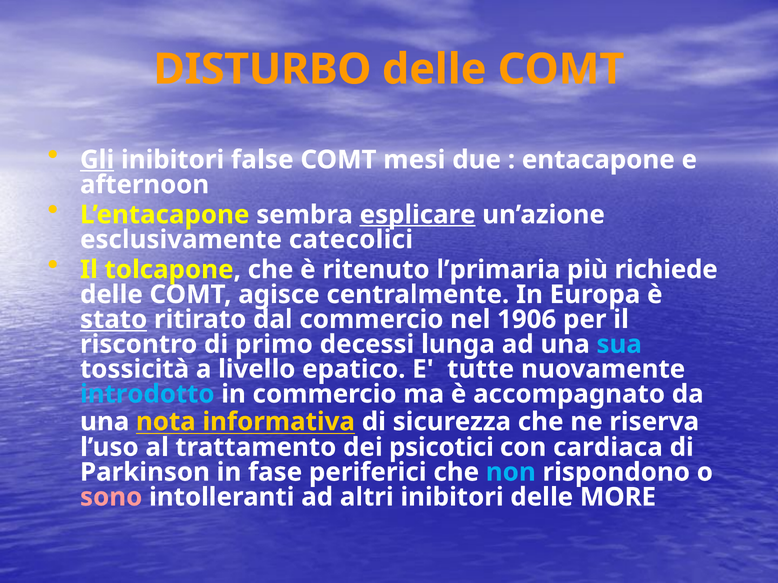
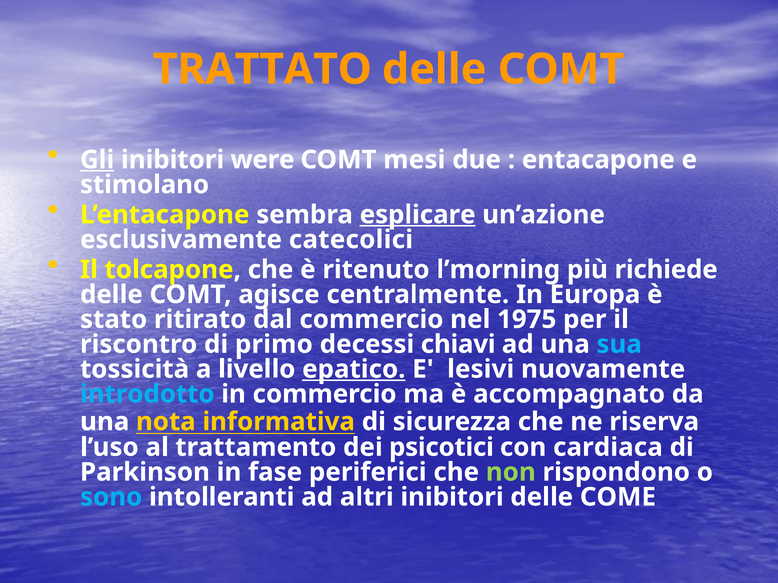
DISTURBO: DISTURBO -> TRATTATO
false: false -> were
afternoon: afternoon -> stimolano
l’primaria: l’primaria -> l’morning
stato underline: present -> none
1906: 1906 -> 1975
lunga: lunga -> chiavi
epatico underline: none -> present
tutte: tutte -> lesivi
non colour: light blue -> light green
sono colour: pink -> light blue
MORE: MORE -> COME
